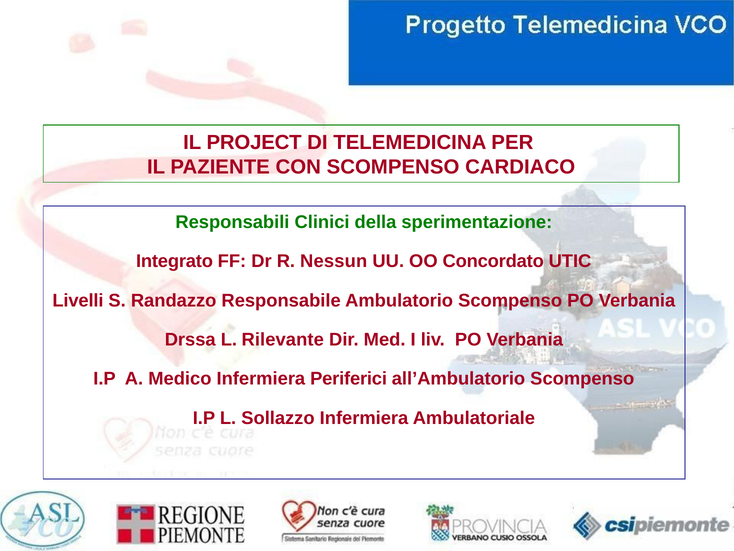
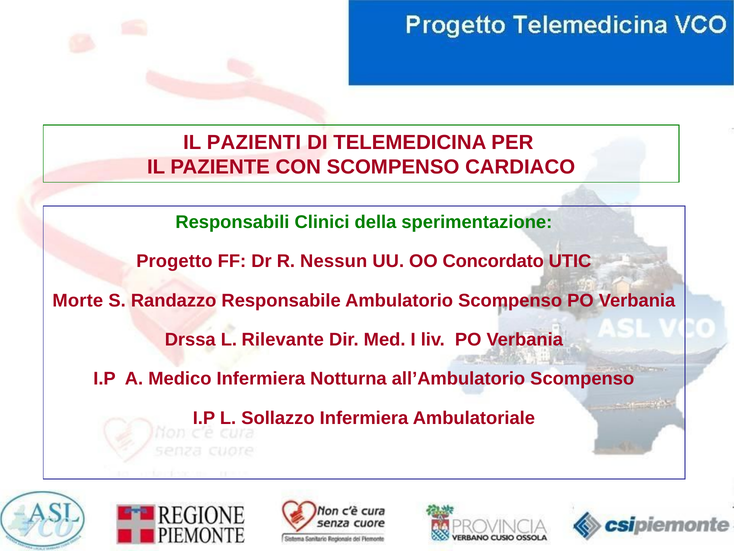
PROJECT: PROJECT -> PAZIENTI
Integrato: Integrato -> Progetto
Livelli: Livelli -> Morte
Periferici: Periferici -> Notturna
